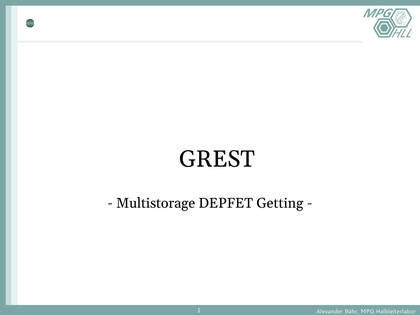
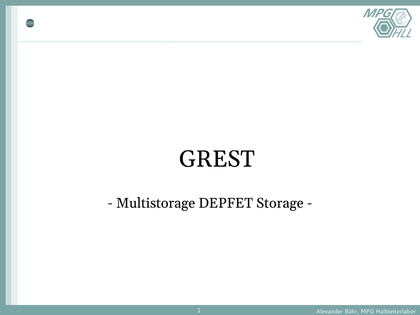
Getting: Getting -> Storage
